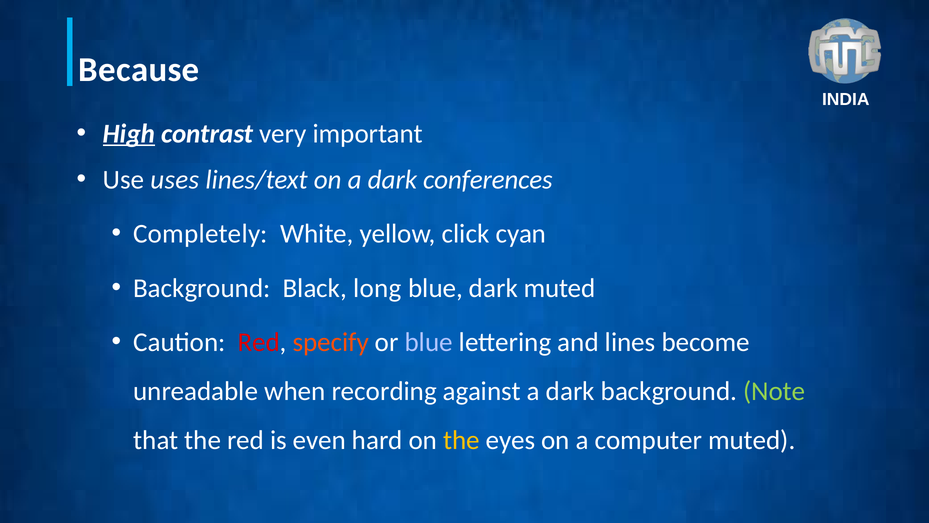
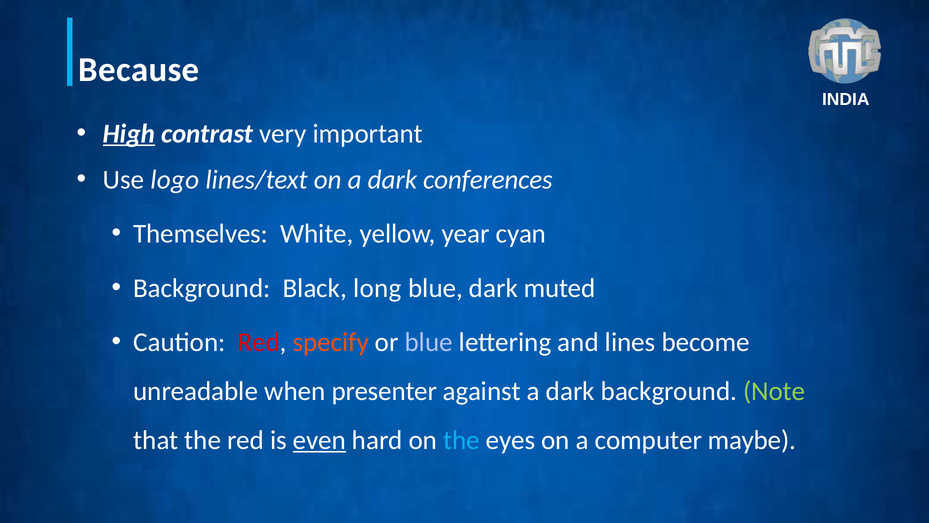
uses: uses -> logo
Completely: Completely -> Themselves
click: click -> year
recording: recording -> presenter
even underline: none -> present
the at (461, 440) colour: yellow -> light blue
computer muted: muted -> maybe
